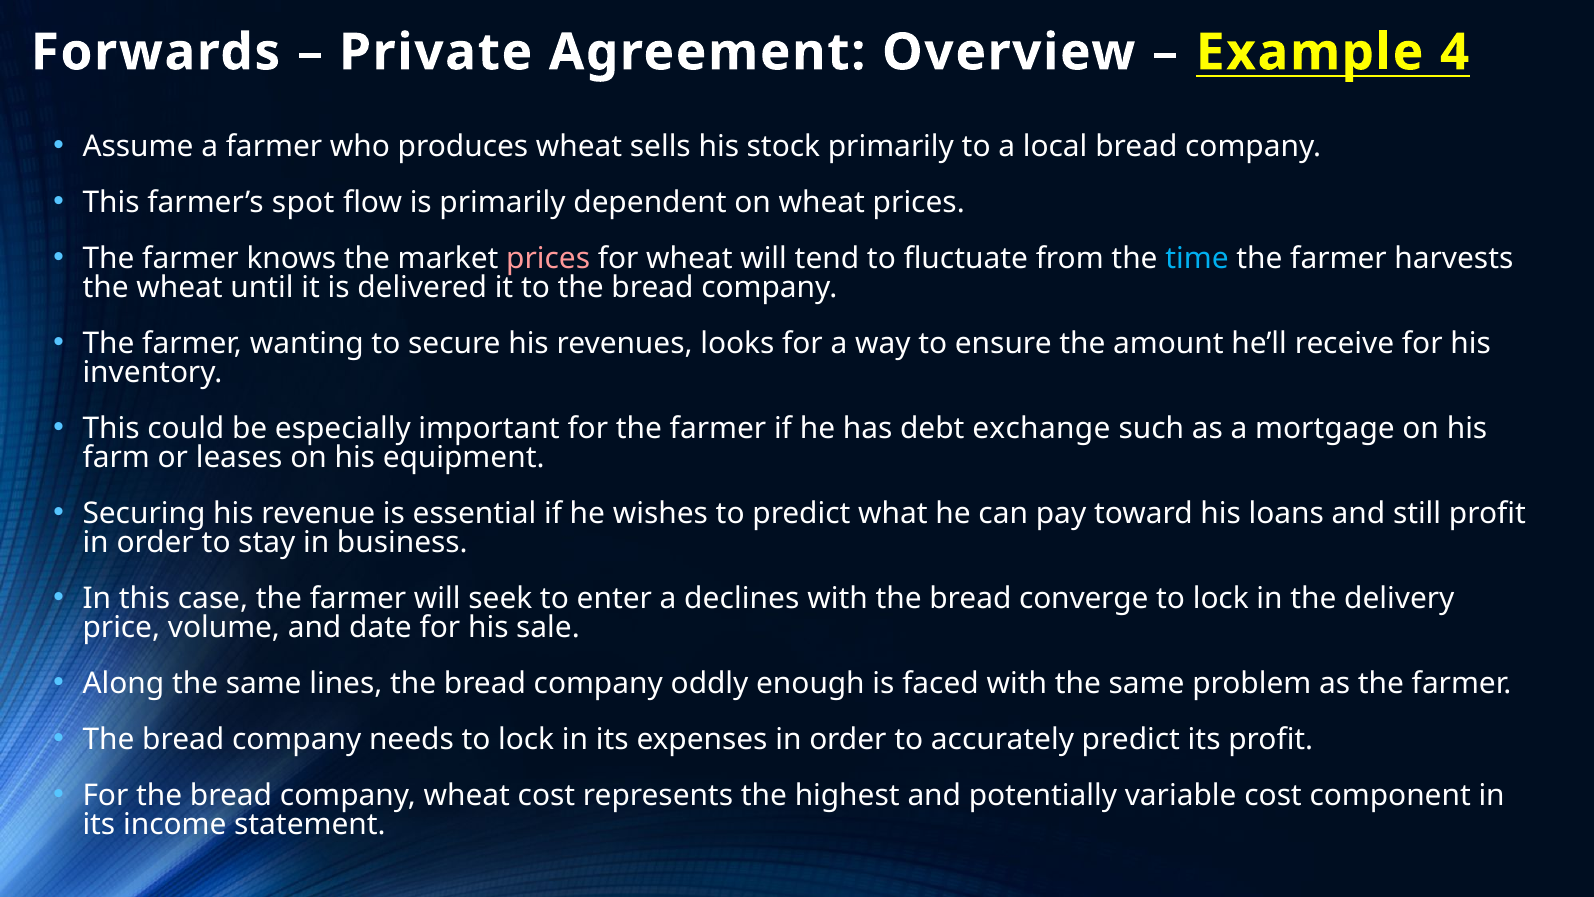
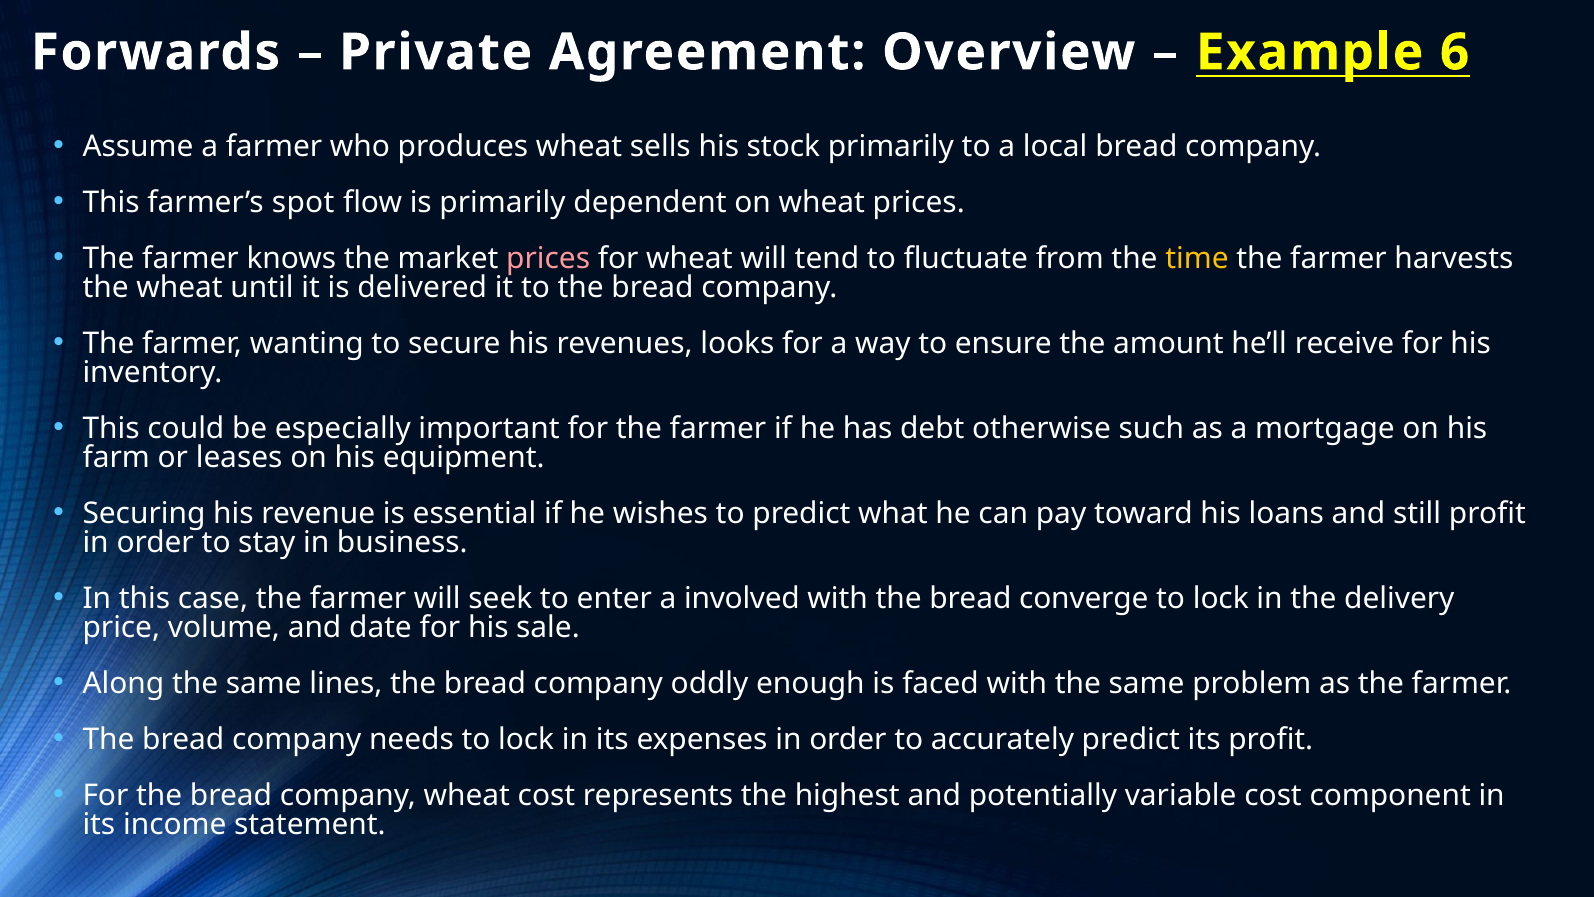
4: 4 -> 6
time colour: light blue -> yellow
exchange: exchange -> otherwise
declines: declines -> involved
